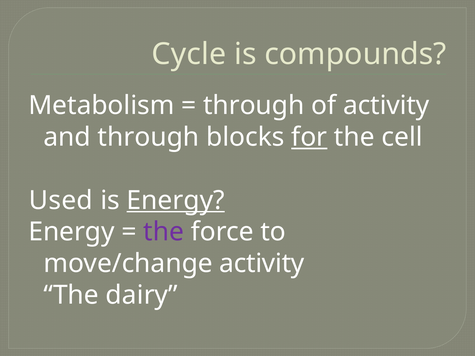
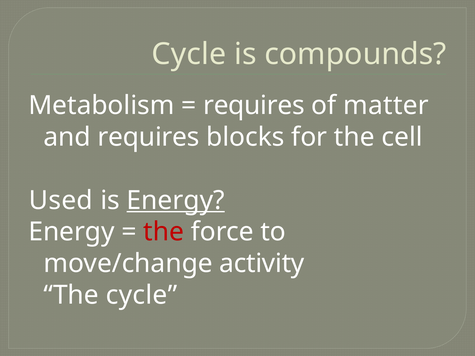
through at (254, 106): through -> requires
of activity: activity -> matter
and through: through -> requires
for underline: present -> none
the at (164, 232) colour: purple -> red
The dairy: dairy -> cycle
